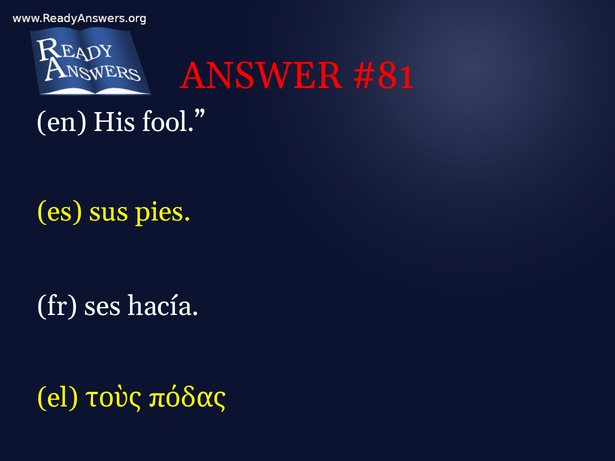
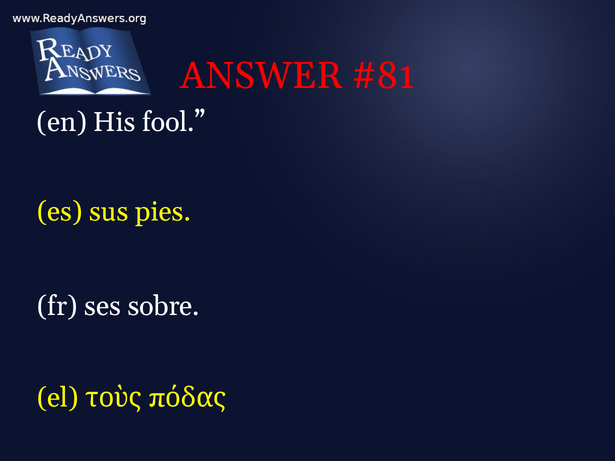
hacía: hacía -> sobre
